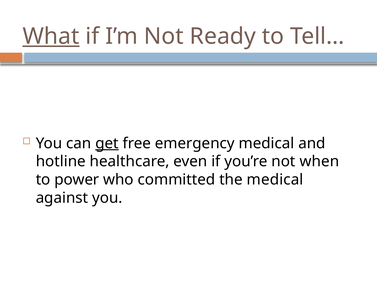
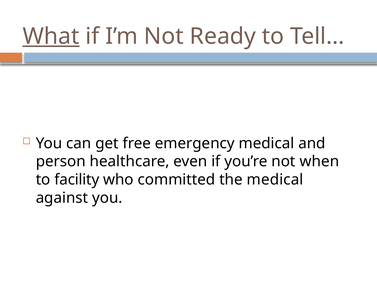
get underline: present -> none
hotline: hotline -> person
power: power -> facility
